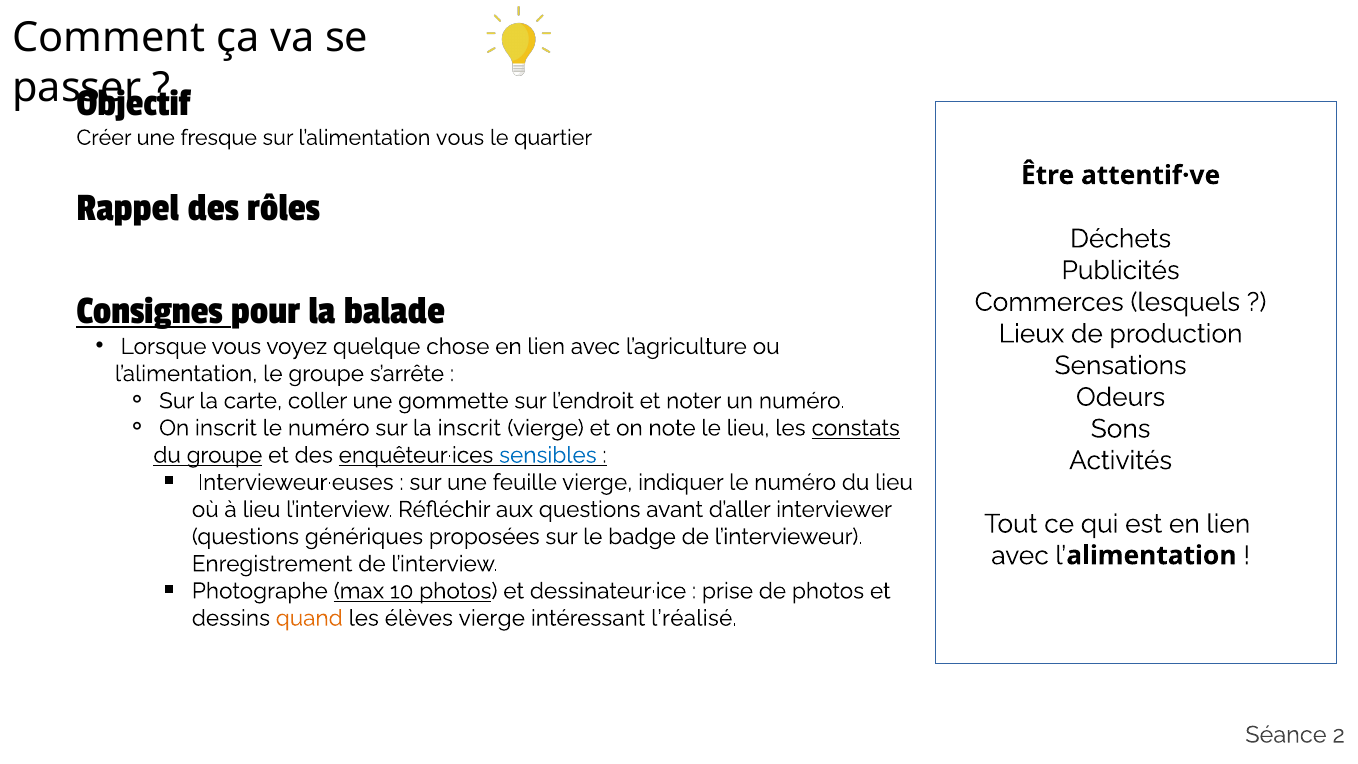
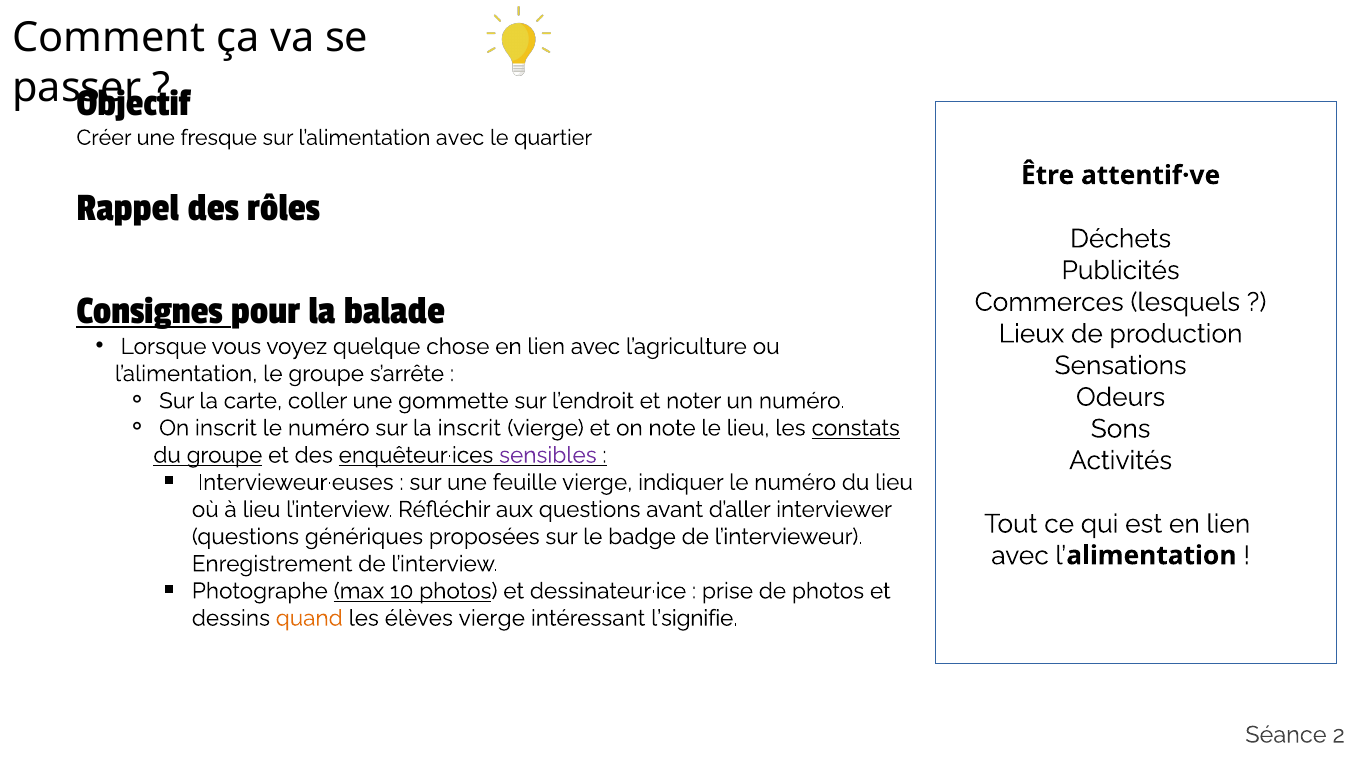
l’alimentation vous: vous -> avec
sensibles colour: blue -> purple
l’réalisé: l’réalisé -> l’signifie
